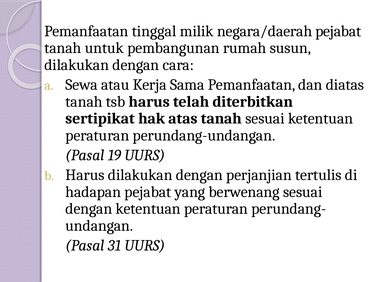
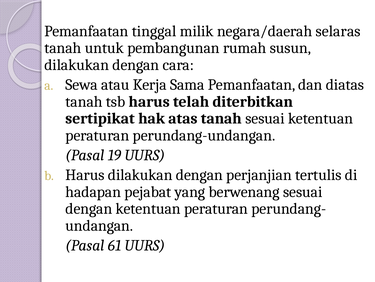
negara/daerah pejabat: pejabat -> selaras
31: 31 -> 61
